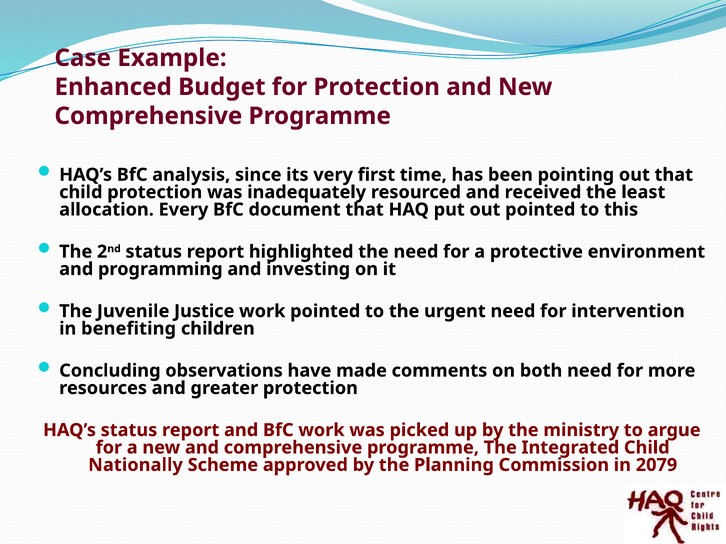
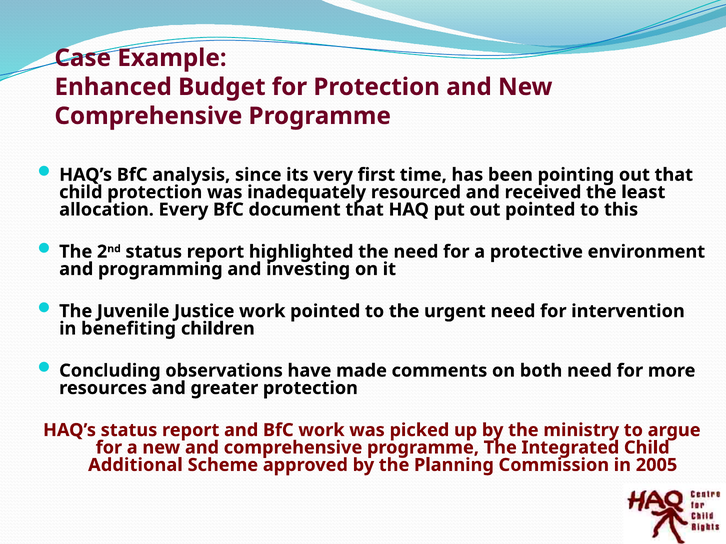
Nationally: Nationally -> Additional
2079: 2079 -> 2005
